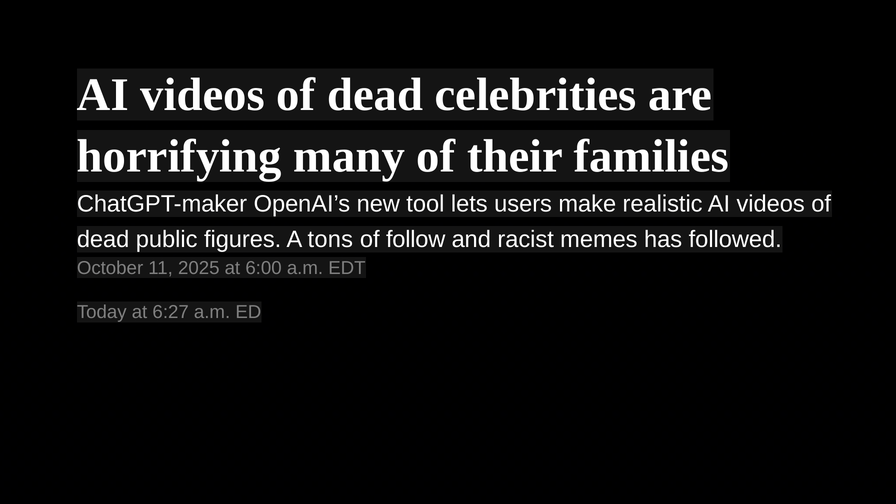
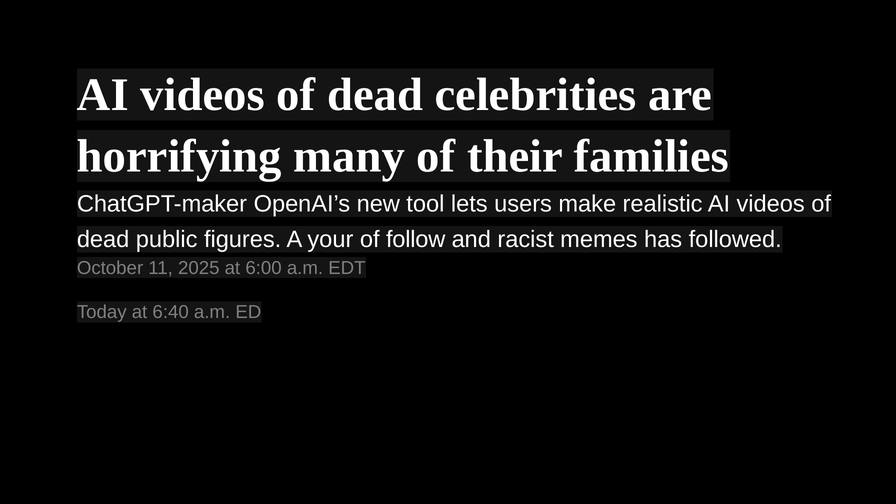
tons: tons -> your
6:27: 6:27 -> 6:40
